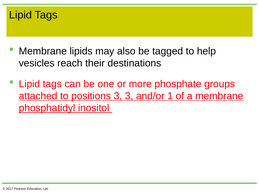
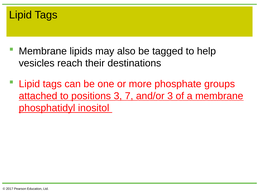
3 3: 3 -> 7
and/or 1: 1 -> 3
